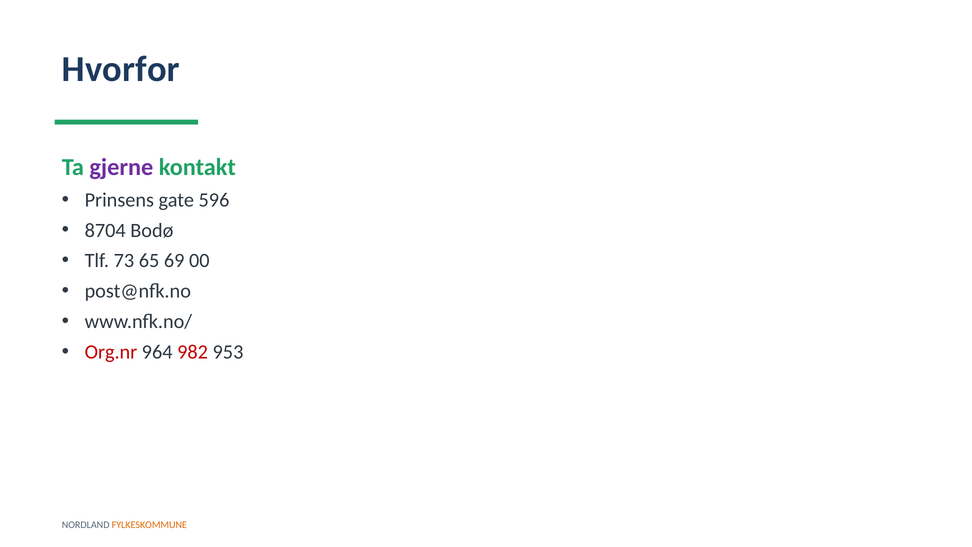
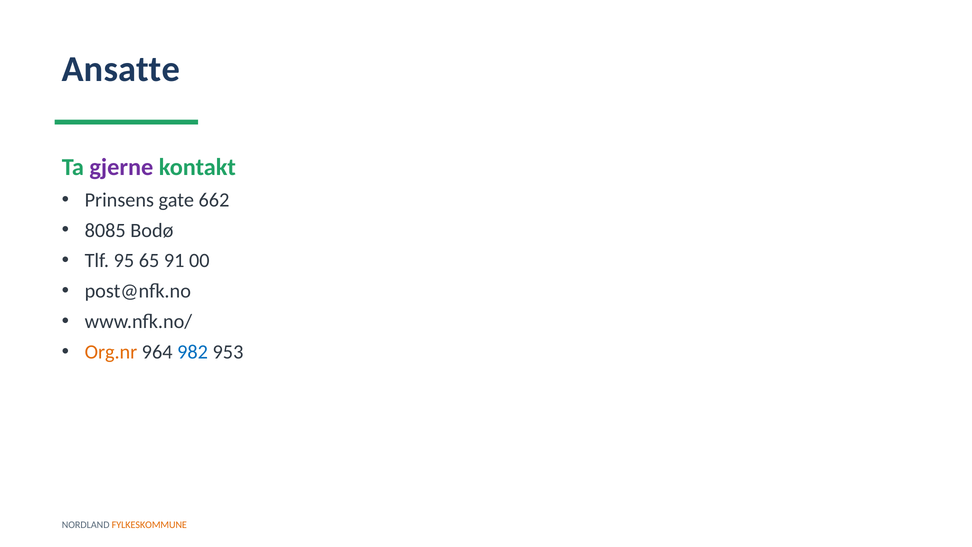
Hvorfor: Hvorfor -> Ansatte
596: 596 -> 662
8704: 8704 -> 8085
73: 73 -> 95
69: 69 -> 91
Org.nr colour: red -> orange
982 colour: red -> blue
